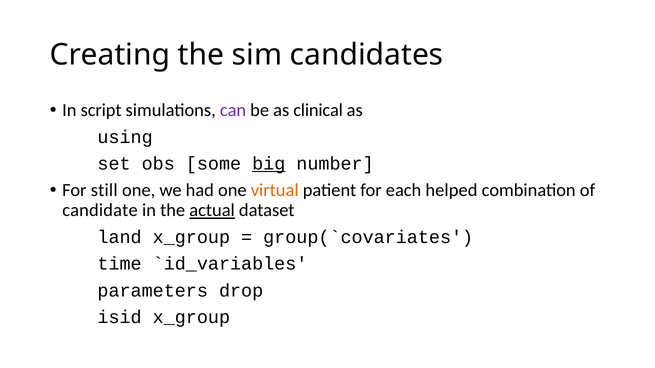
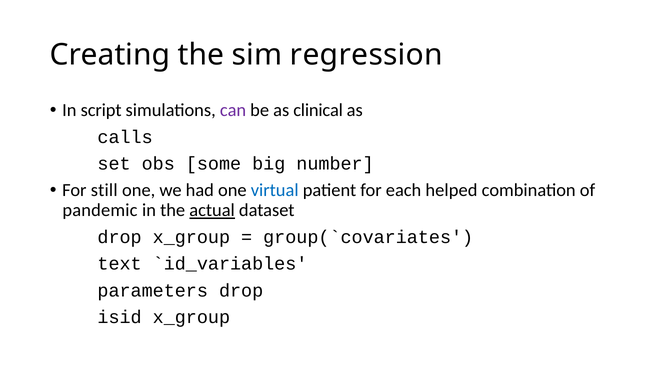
candidates: candidates -> regression
using: using -> calls
big underline: present -> none
virtual colour: orange -> blue
candidate: candidate -> pandemic
land at (120, 237): land -> drop
time: time -> text
